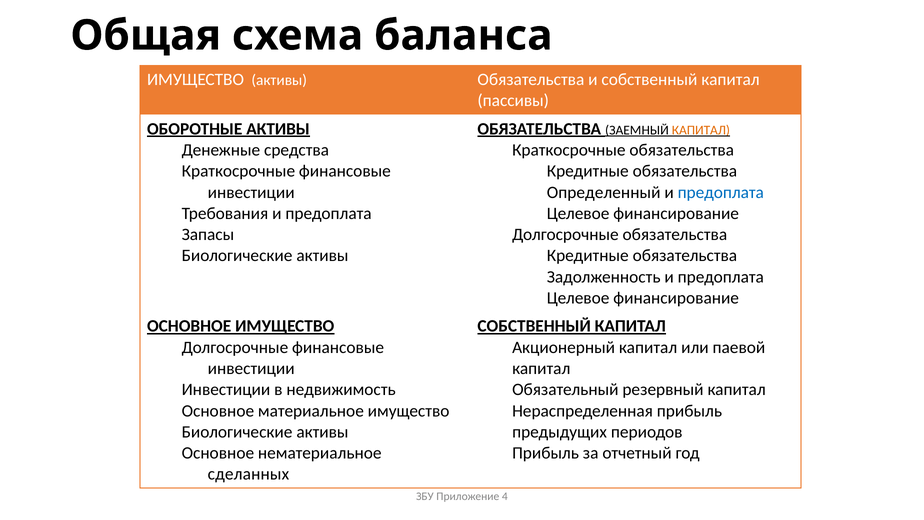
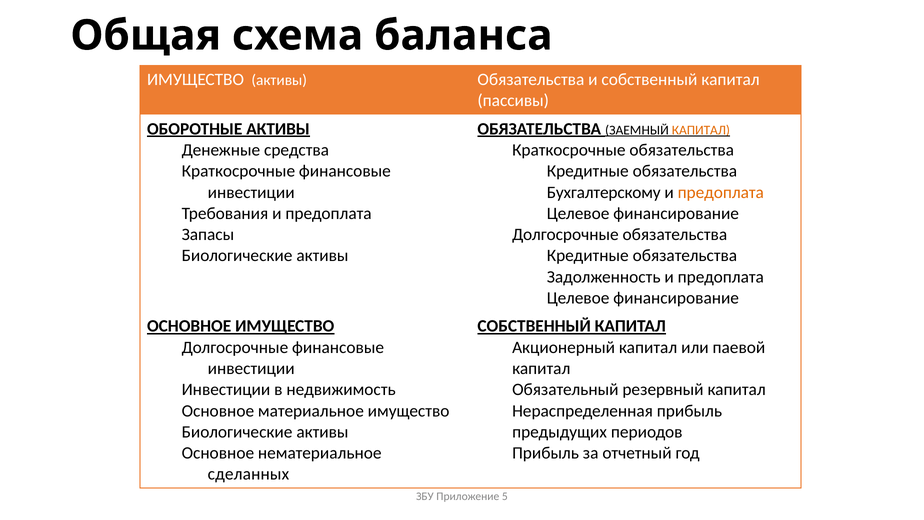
Определенный: Определенный -> Бухгалтерскому
предоплата at (721, 192) colour: blue -> orange
4: 4 -> 5
